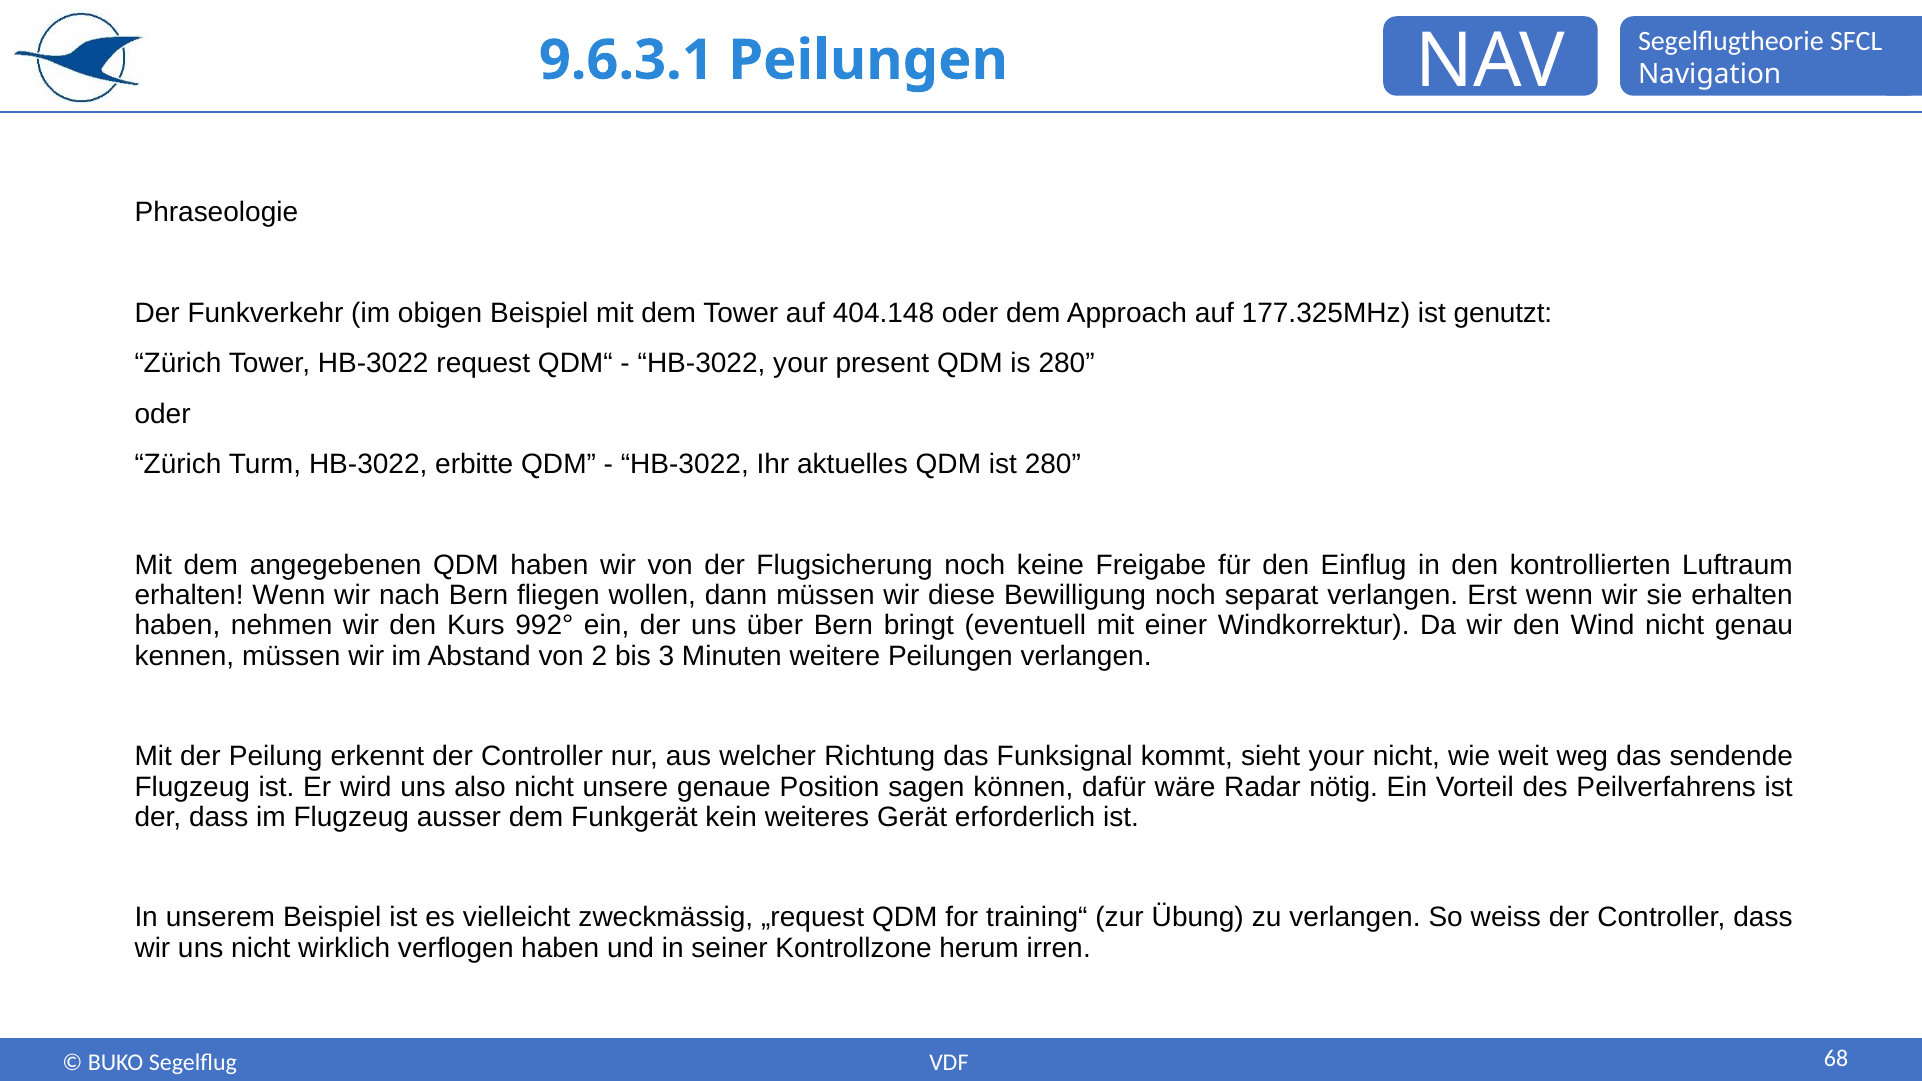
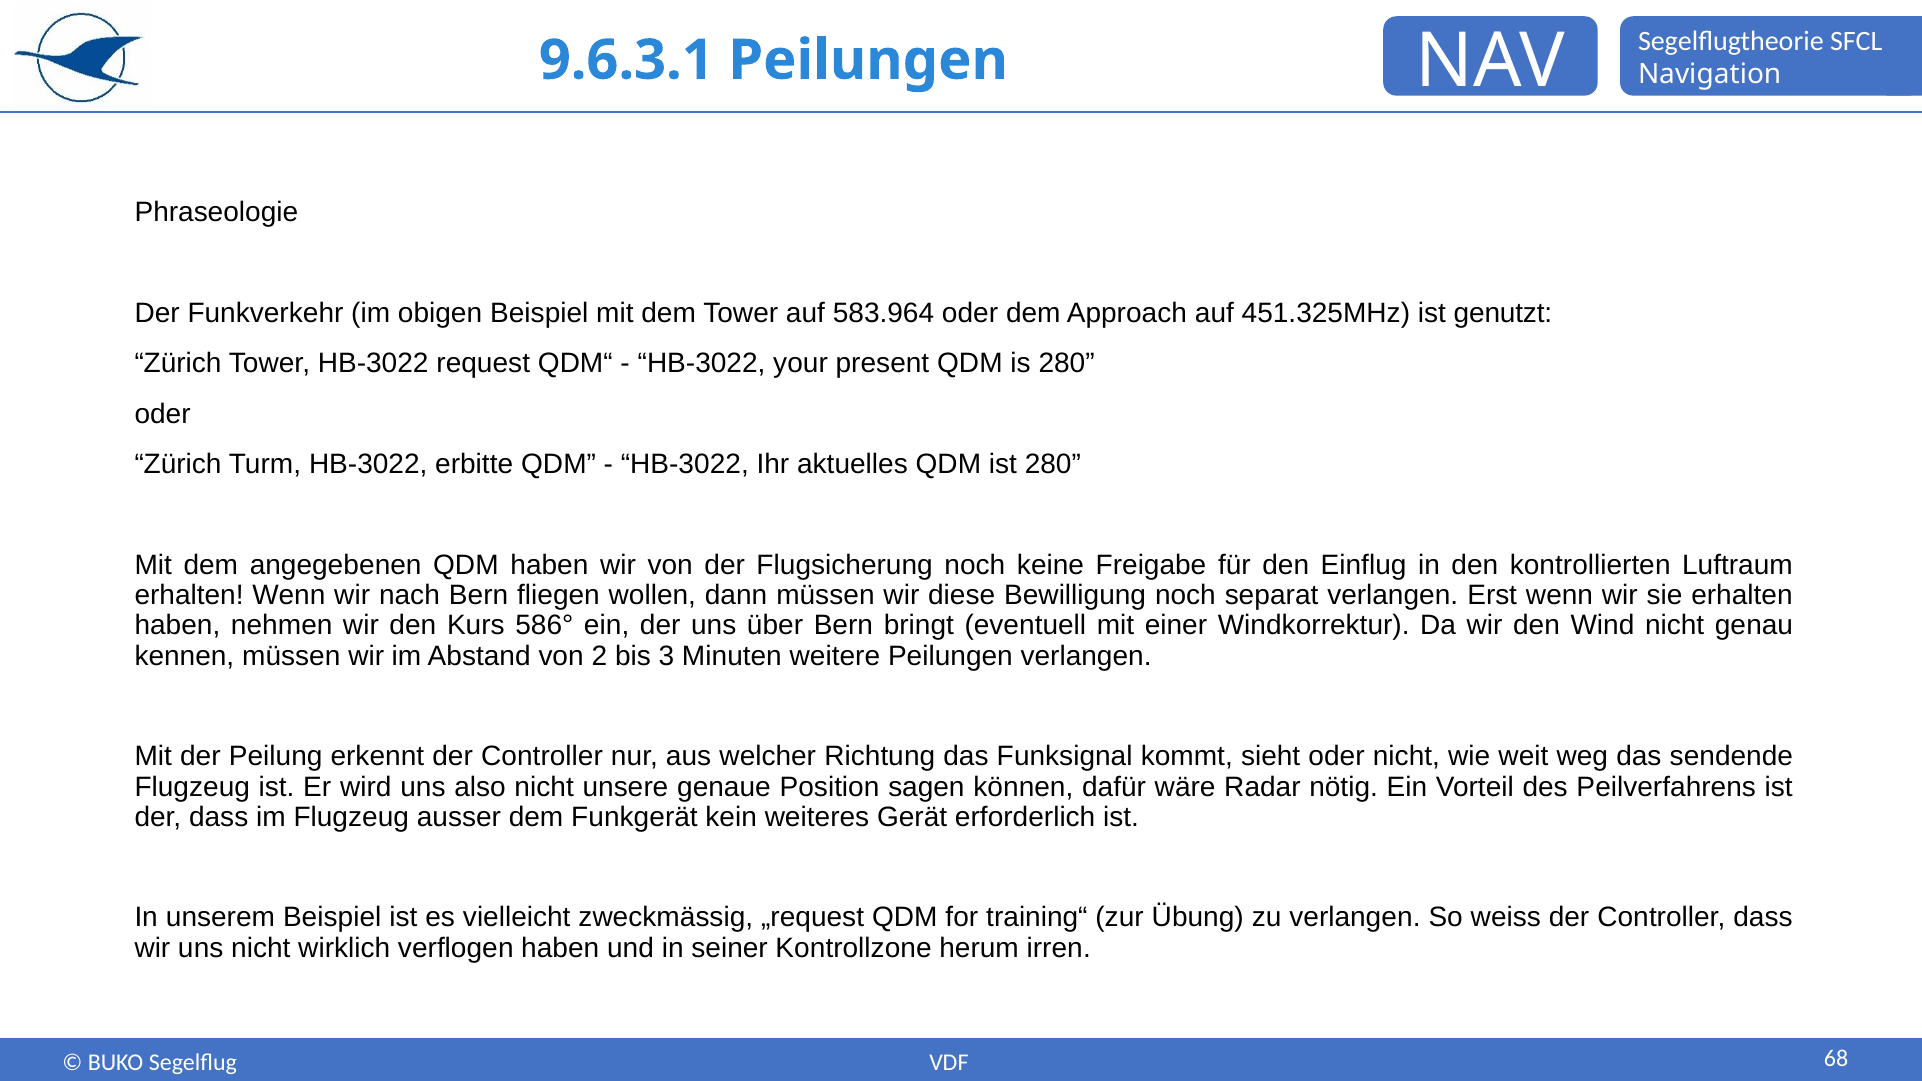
404.148: 404.148 -> 583.964
177.325MHz: 177.325MHz -> 451.325MHz
992°: 992° -> 586°
sieht your: your -> oder
